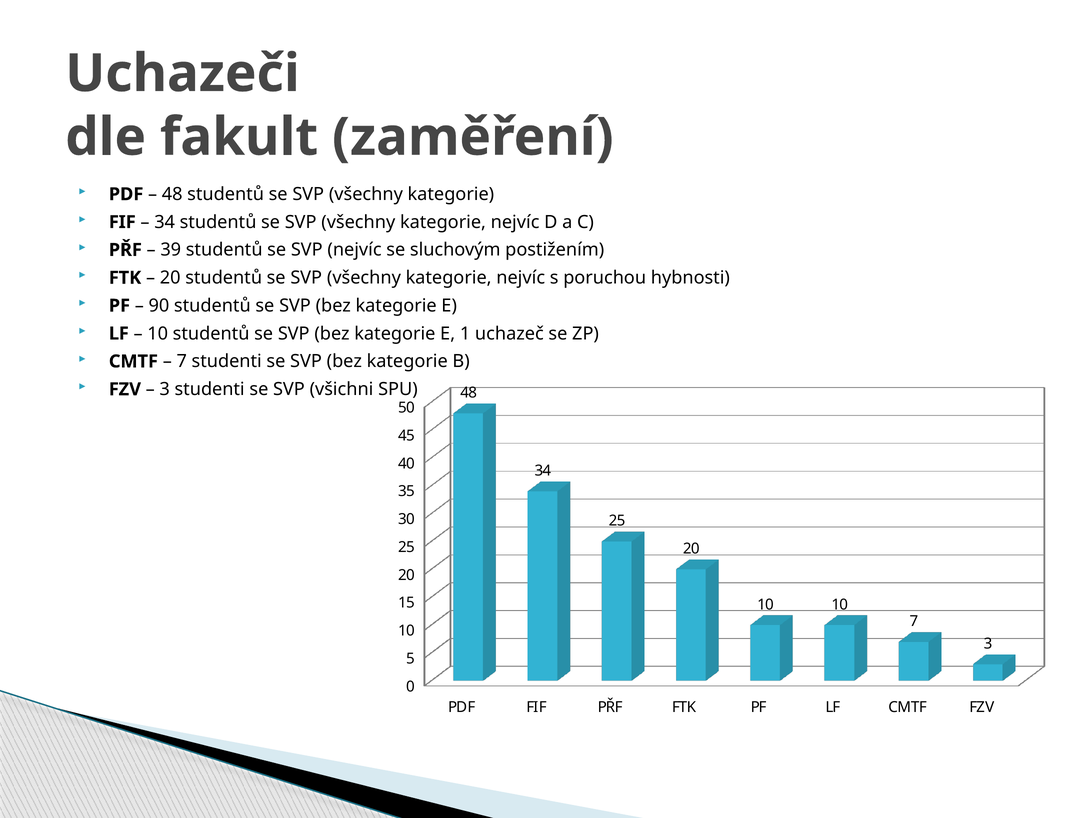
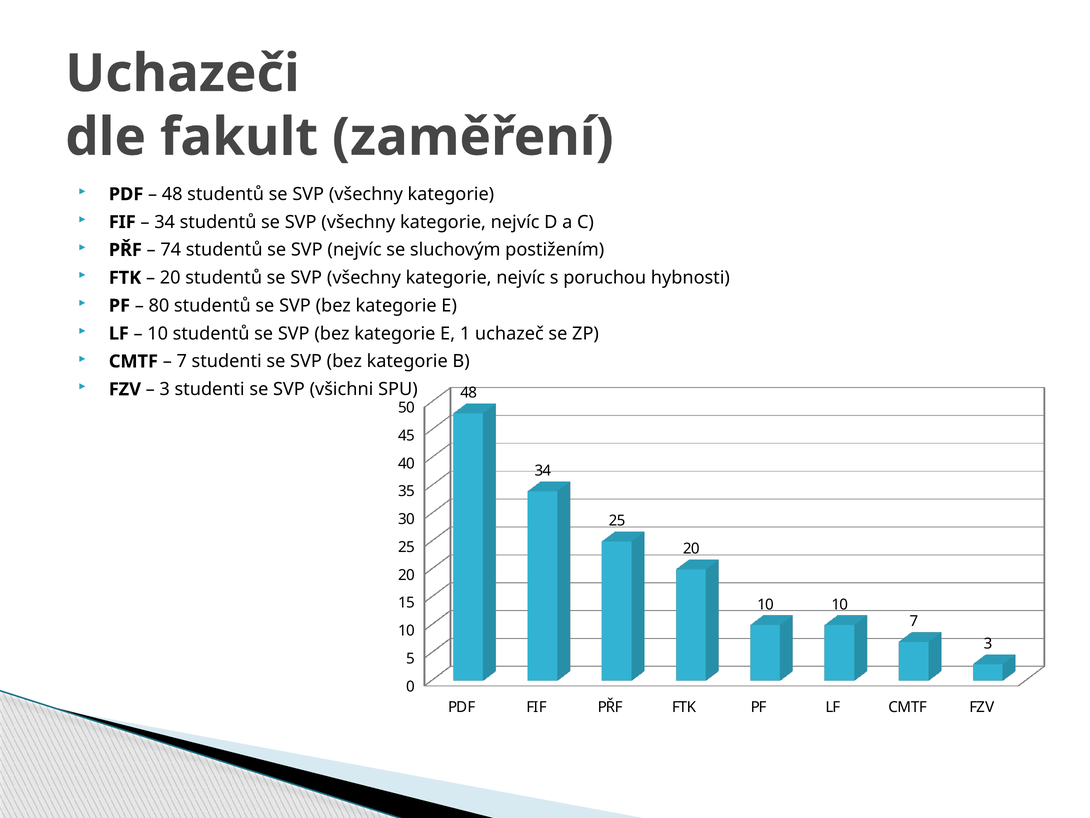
39: 39 -> 74
90: 90 -> 80
